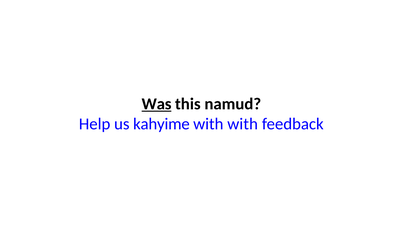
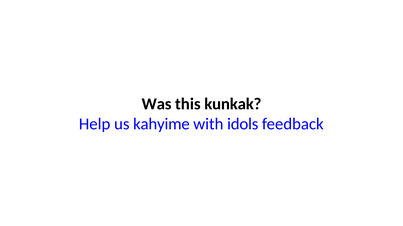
Was underline: present -> none
namud: namud -> kunkak
with with: with -> idols
